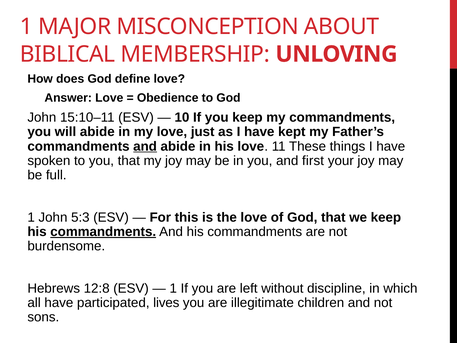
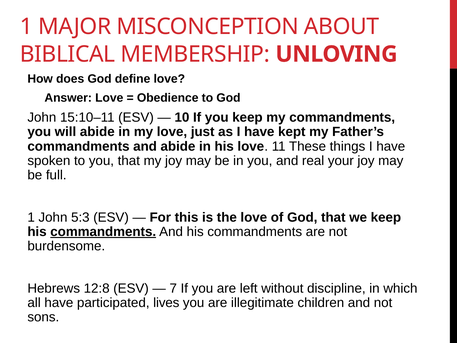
and at (145, 146) underline: present -> none
first: first -> real
1 at (173, 288): 1 -> 7
